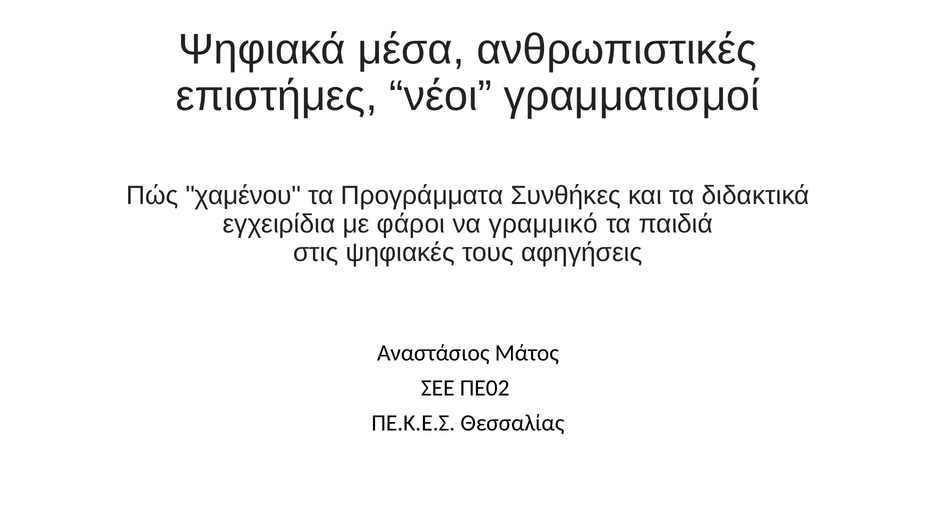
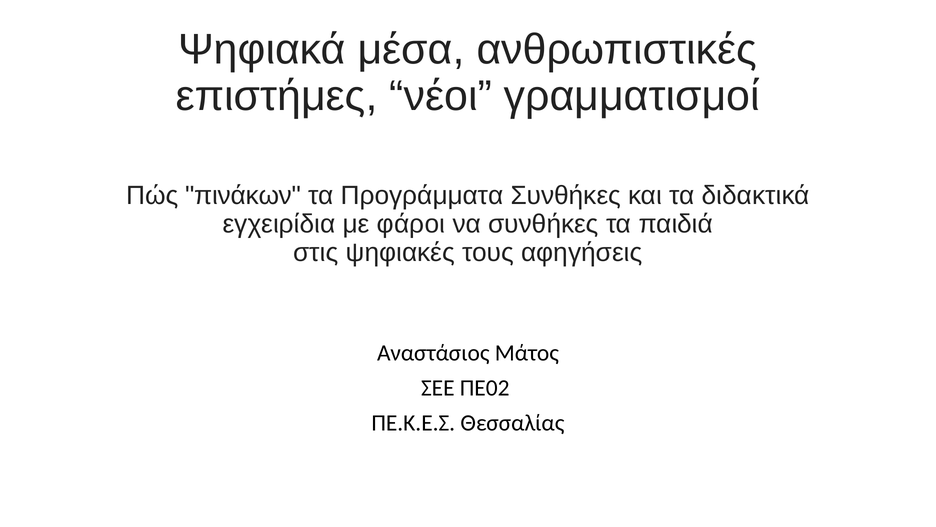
χαμένου: χαμένου -> πινάκων
να γραμμικό: γραμμικό -> συνθήκες
